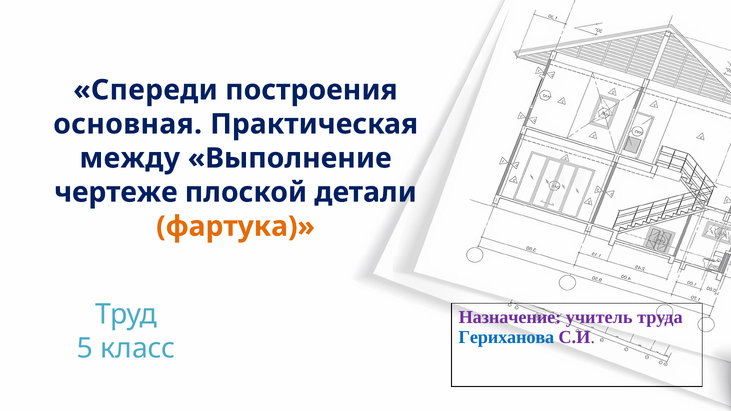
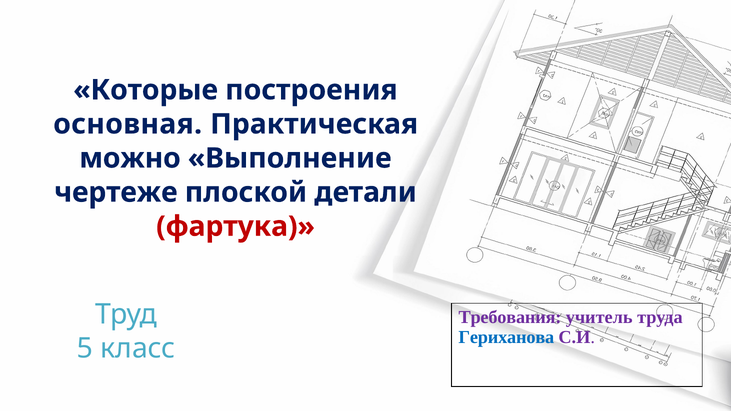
Спереди: Спереди -> Которые
между: между -> можно
фартука colour: orange -> red
Назначение: Назначение -> Требования
